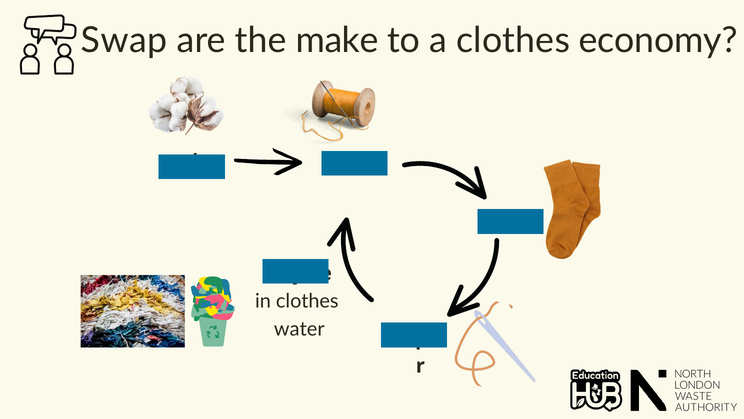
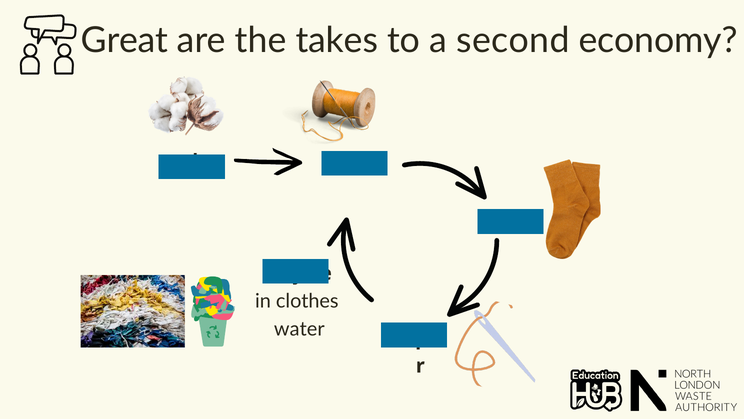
Swap: Swap -> Great
the make: make -> takes
a clothes: clothes -> second
